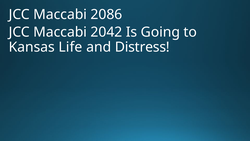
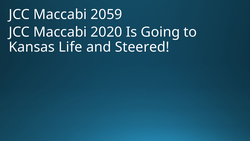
2086: 2086 -> 2059
2042: 2042 -> 2020
Distress: Distress -> Steered
